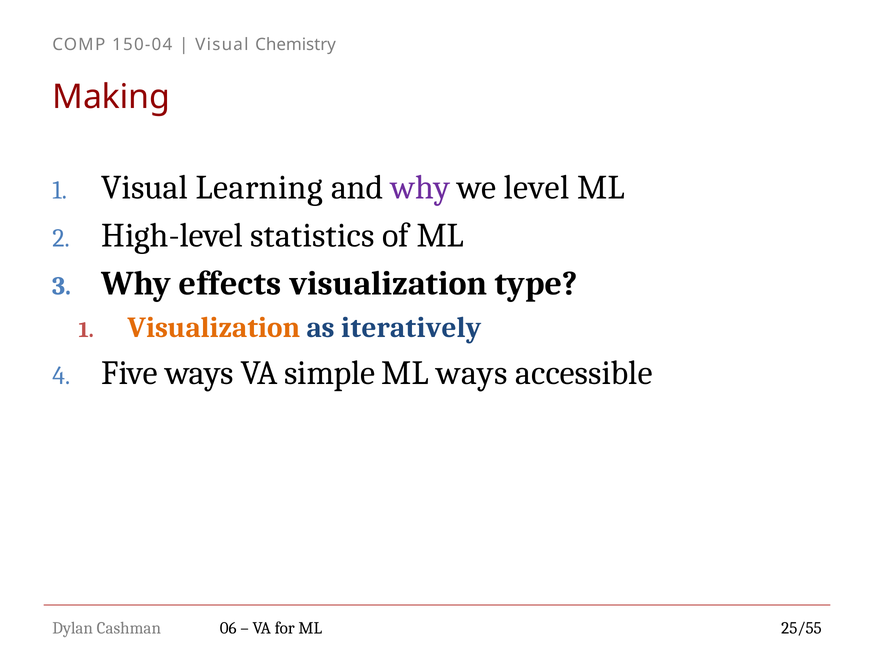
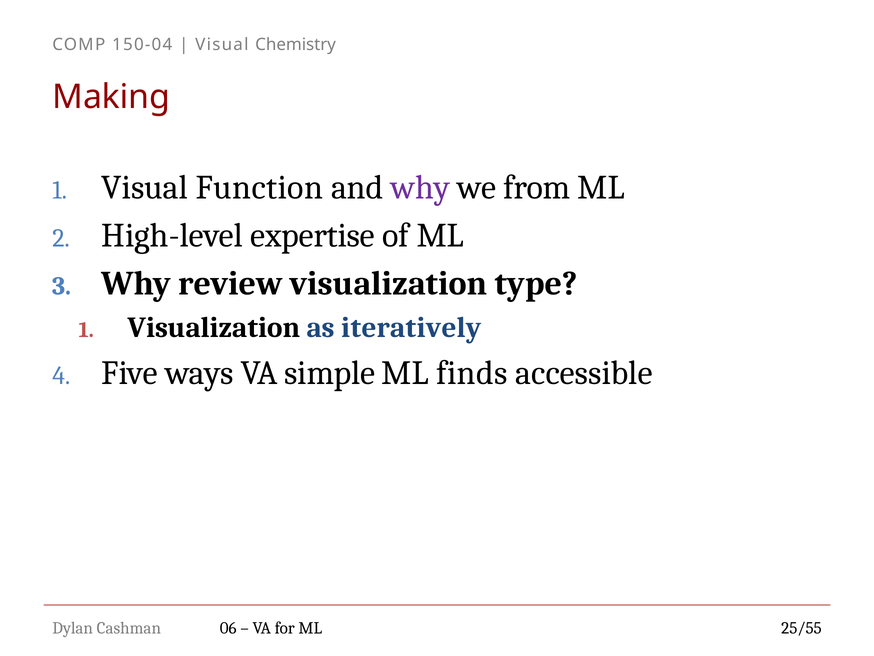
Learning: Learning -> Function
level: level -> from
statistics: statistics -> expertise
effects: effects -> review
Visualization at (214, 327) colour: orange -> black
ML ways: ways -> finds
